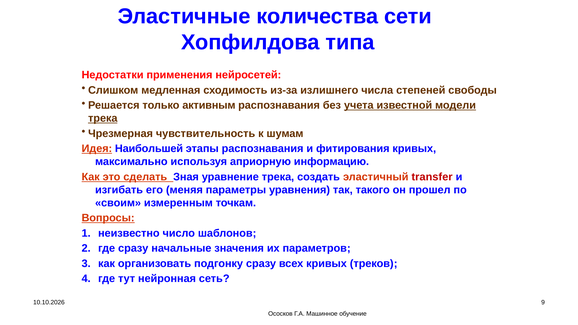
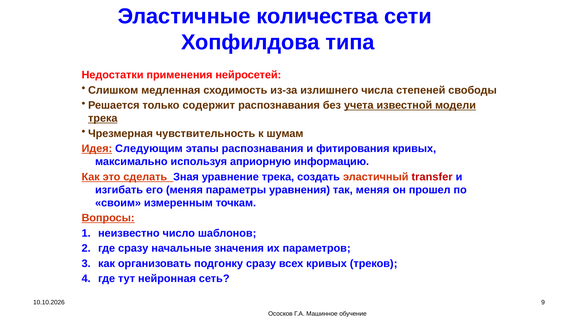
активным: активным -> содержит
Наибольшей: Наибольшей -> Следующим
так такого: такого -> меняя
